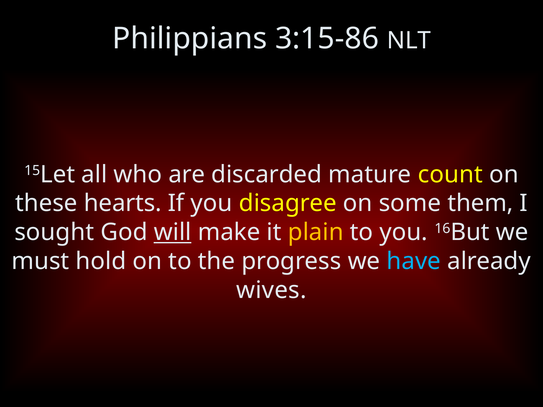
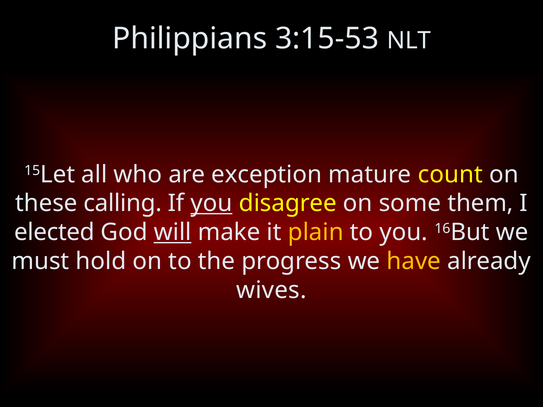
3:15-86: 3:15-86 -> 3:15-53
discarded: discarded -> exception
hearts: hearts -> calling
you at (211, 203) underline: none -> present
sought: sought -> elected
have colour: light blue -> yellow
